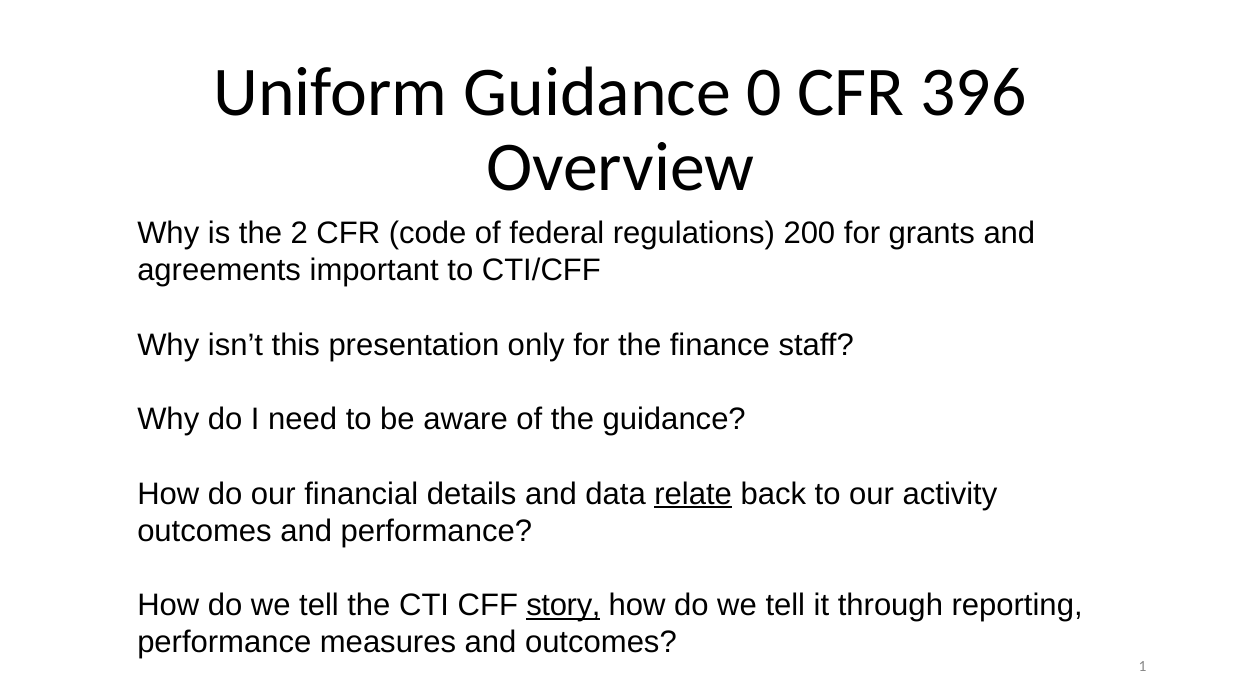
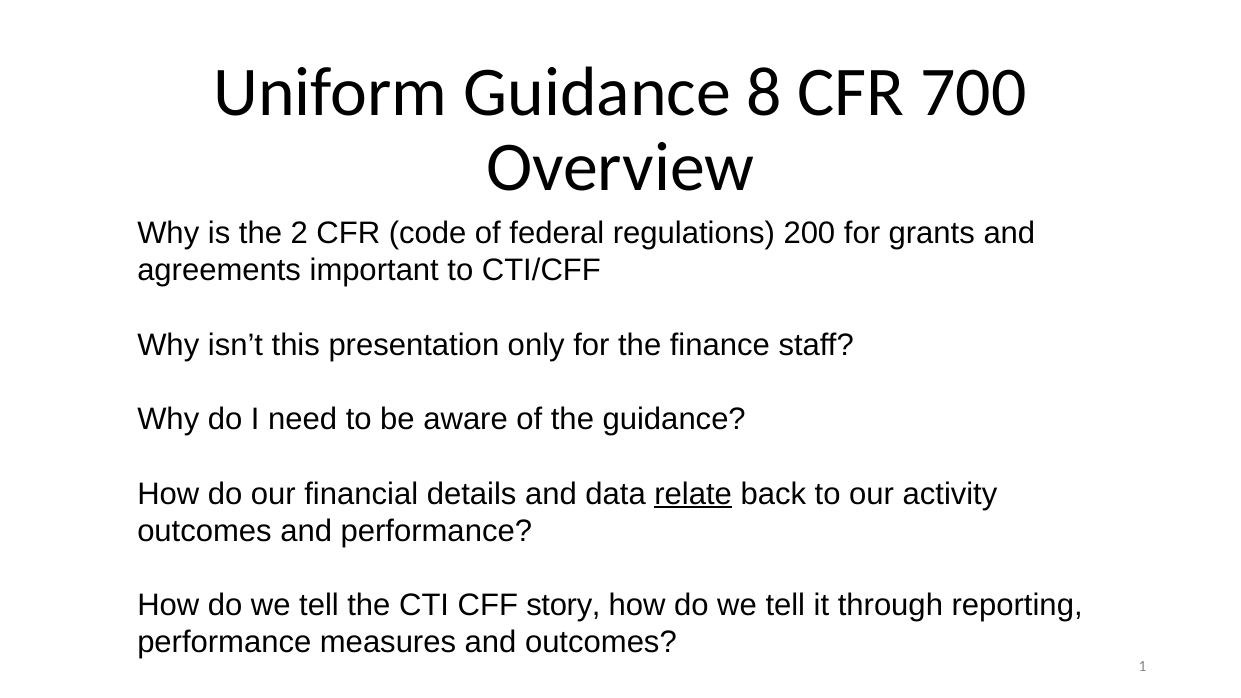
0: 0 -> 8
396: 396 -> 700
story underline: present -> none
